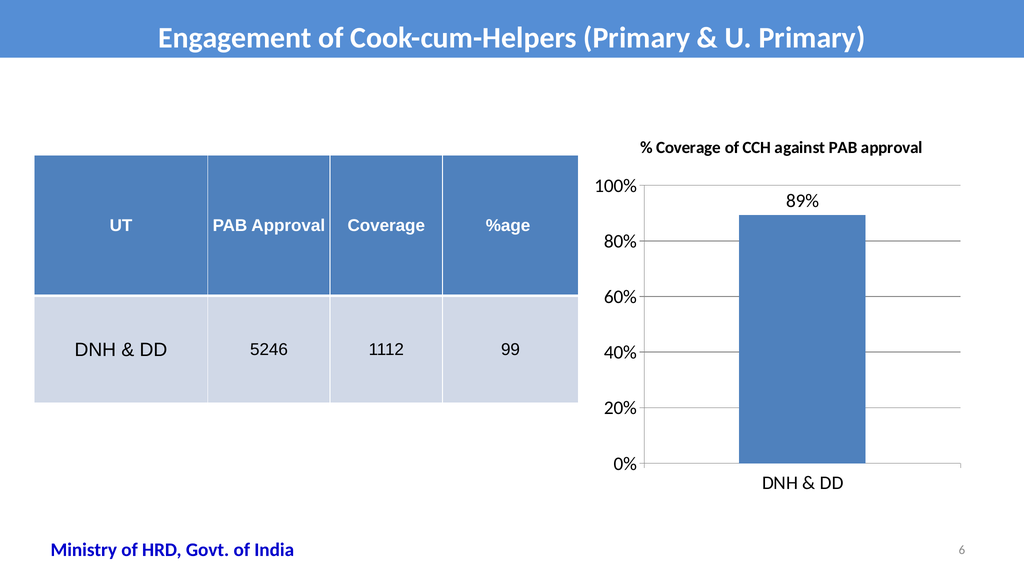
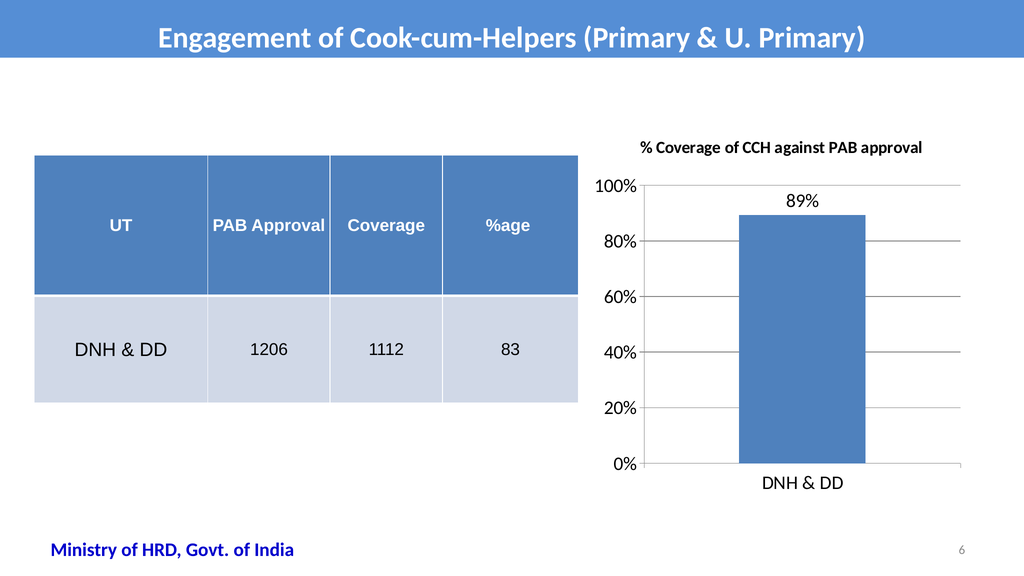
5246: 5246 -> 1206
99: 99 -> 83
